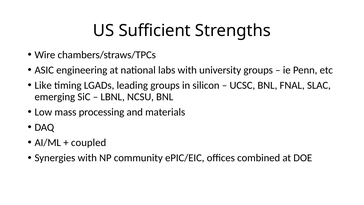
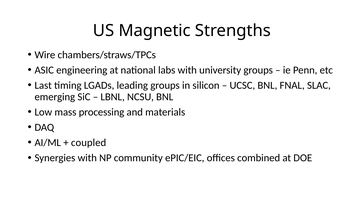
Sufficient: Sufficient -> Magnetic
Like: Like -> Last
